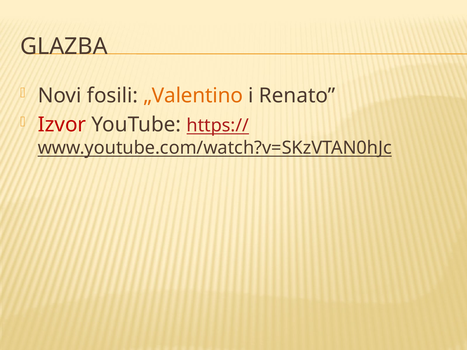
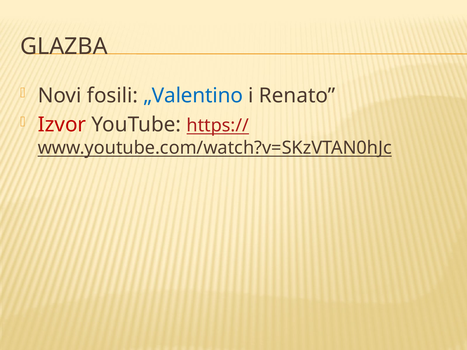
„Valentino colour: orange -> blue
